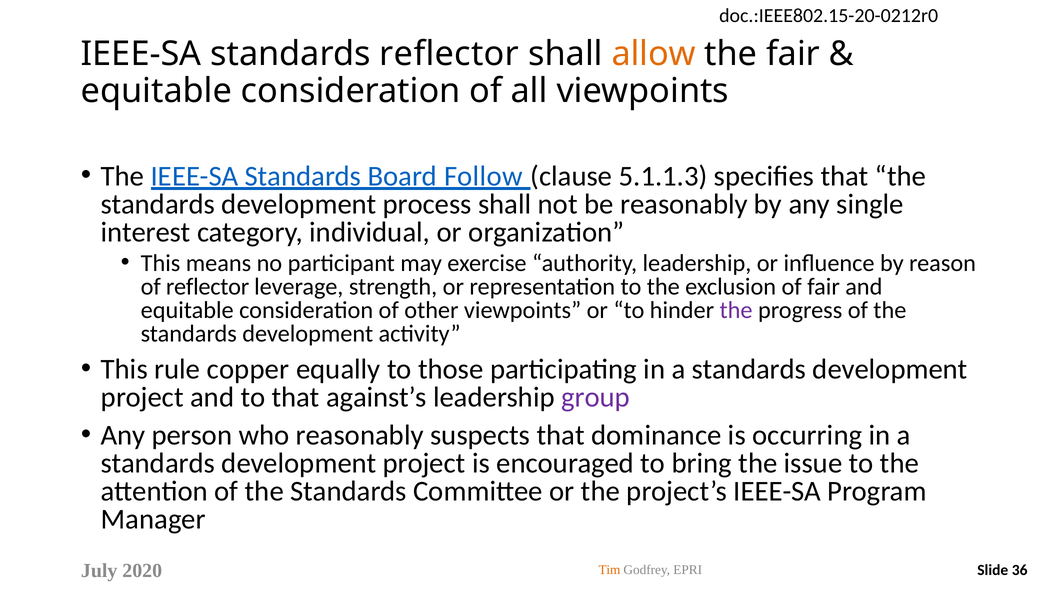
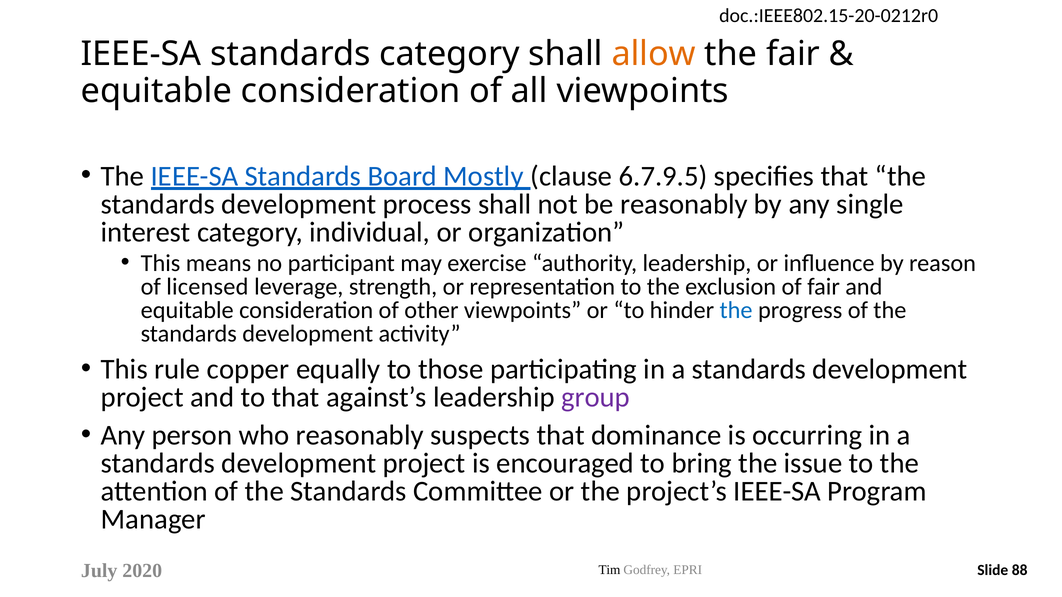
standards reflector: reflector -> category
Follow: Follow -> Mostly
5.1.1.3: 5.1.1.3 -> 6.7.9.5
of reflector: reflector -> licensed
the at (736, 311) colour: purple -> blue
Tim colour: orange -> black
36: 36 -> 88
